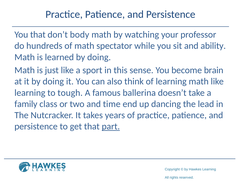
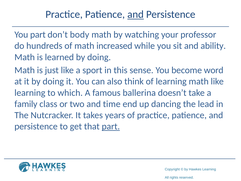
and at (136, 14) underline: none -> present
You that: that -> part
spectator: spectator -> increased
brain: brain -> word
tough: tough -> which
